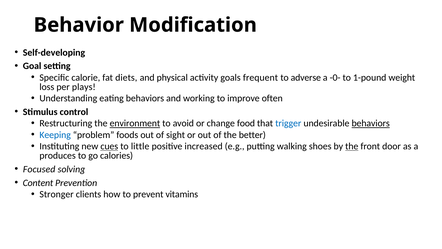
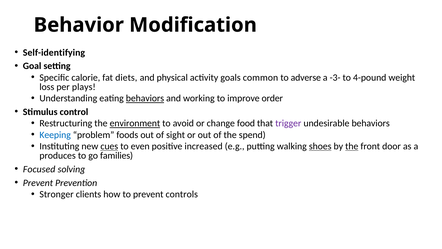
Self-developing: Self-developing -> Self-identifying
frequent: frequent -> common
-0-: -0- -> -3-
1-pound: 1-pound -> 4-pound
behaviors at (145, 98) underline: none -> present
often: often -> order
trigger colour: blue -> purple
behaviors at (371, 123) underline: present -> none
better: better -> spend
little: little -> even
shoes underline: none -> present
calories: calories -> families
Content at (38, 183): Content -> Prevent
vitamins: vitamins -> controls
